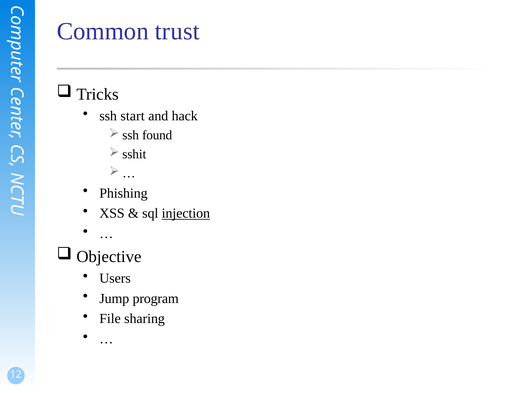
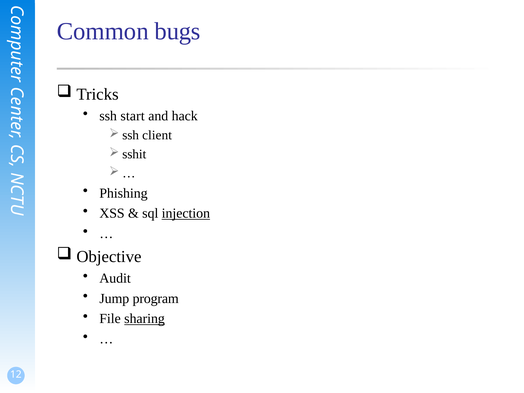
trust: trust -> bugs
found: found -> client
Users: Users -> Audit
sharing underline: none -> present
